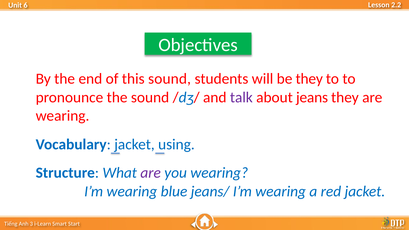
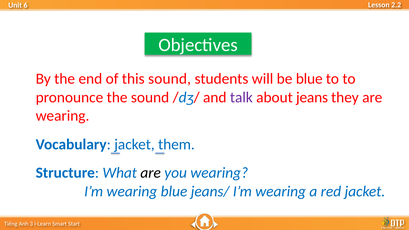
be they: they -> blue
using: using -> them
are at (151, 173) colour: purple -> black
